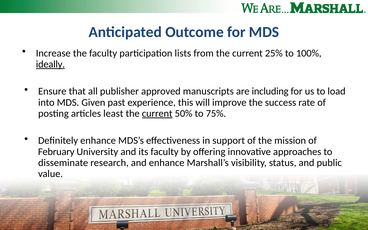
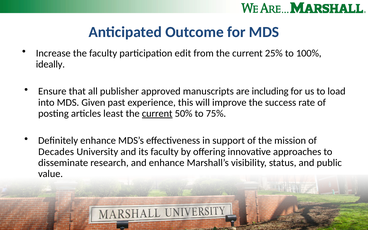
lists: lists -> edit
ideally underline: present -> none
February: February -> Decades
